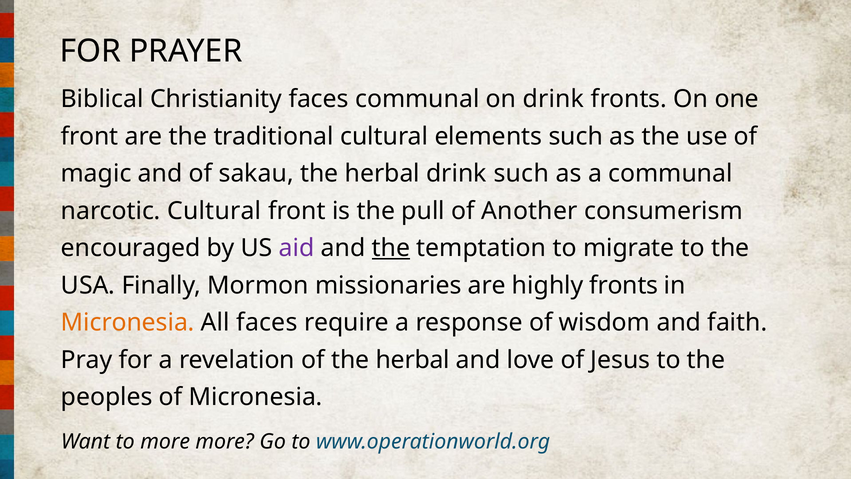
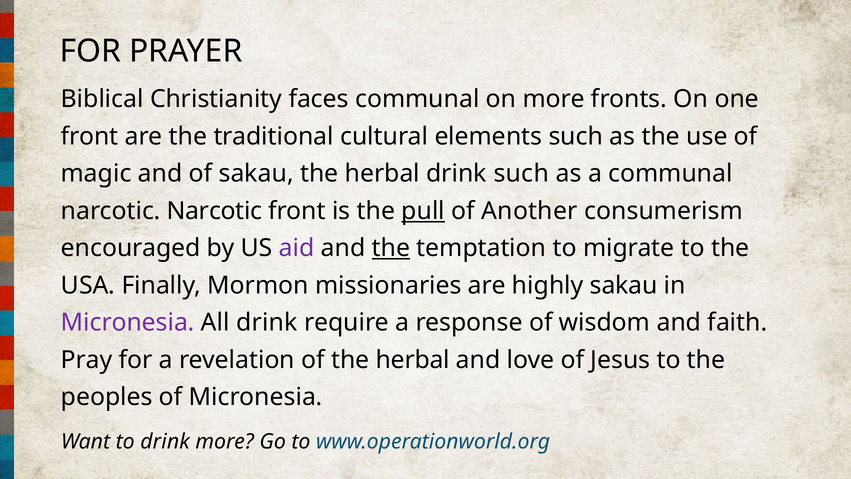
on drink: drink -> more
narcotic Cultural: Cultural -> Narcotic
pull underline: none -> present
highly fronts: fronts -> sakau
Micronesia at (128, 323) colour: orange -> purple
All faces: faces -> drink
to more: more -> drink
